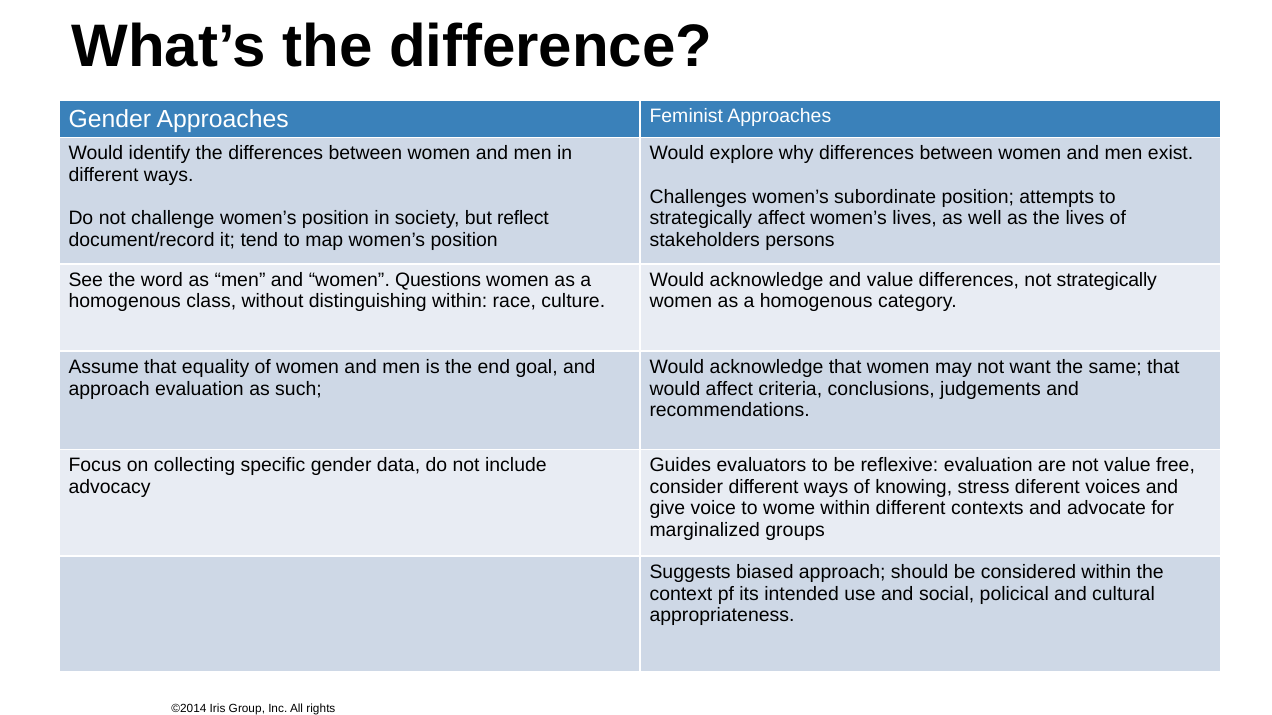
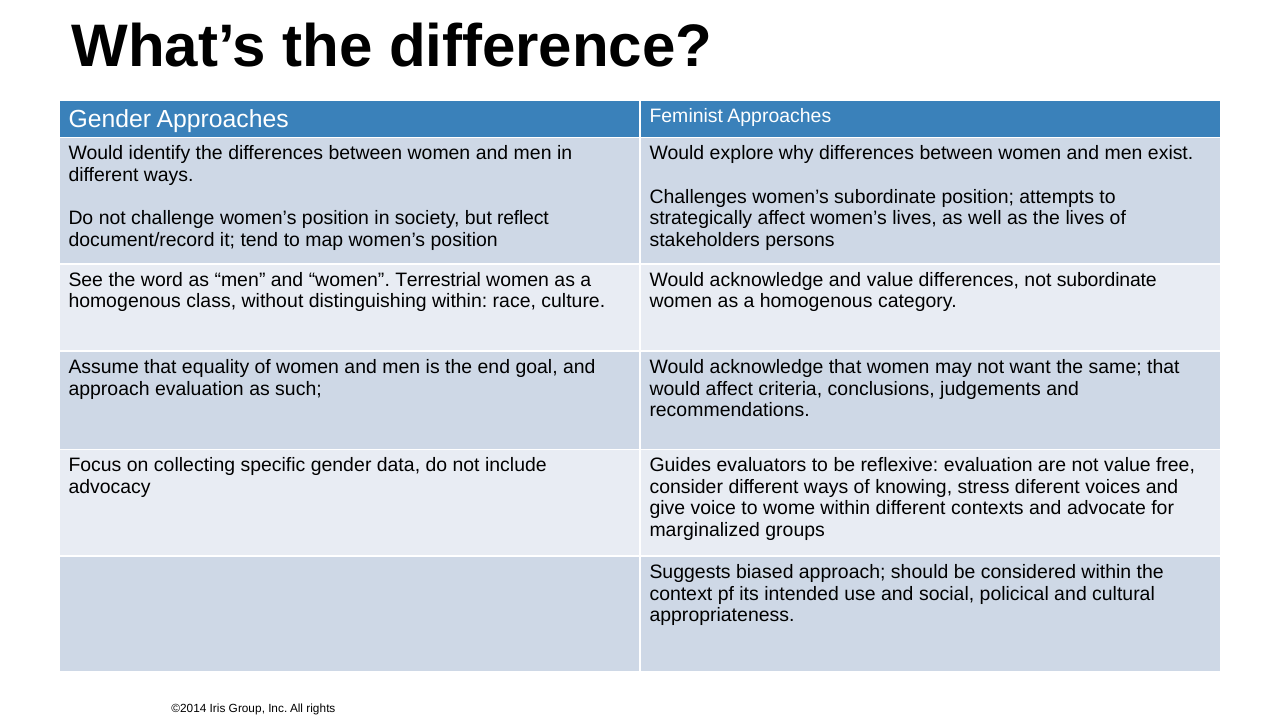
Questions: Questions -> Terrestrial
not strategically: strategically -> subordinate
